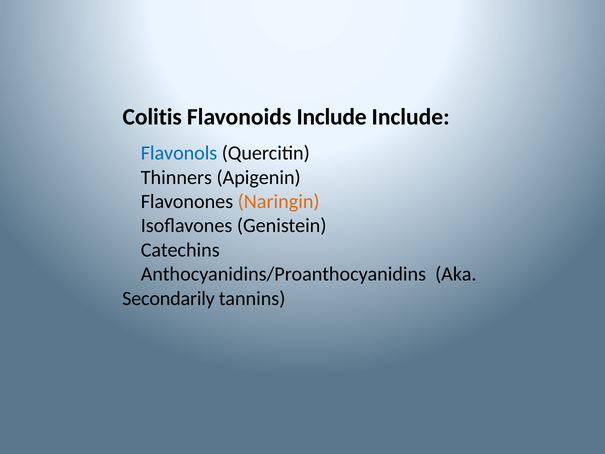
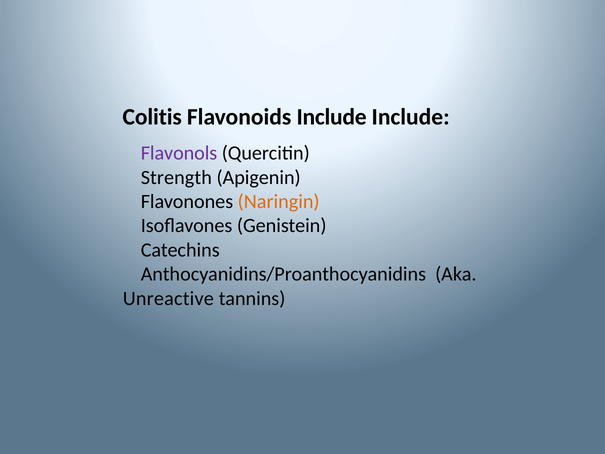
Flavonols colour: blue -> purple
Thinners: Thinners -> Strength
Secondarily: Secondarily -> Unreactive
